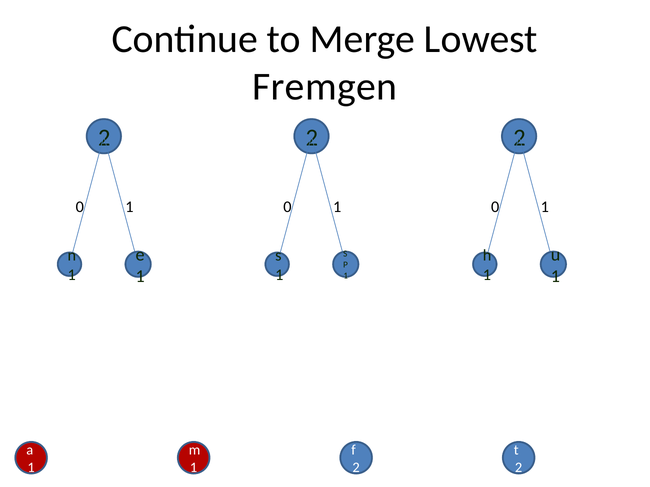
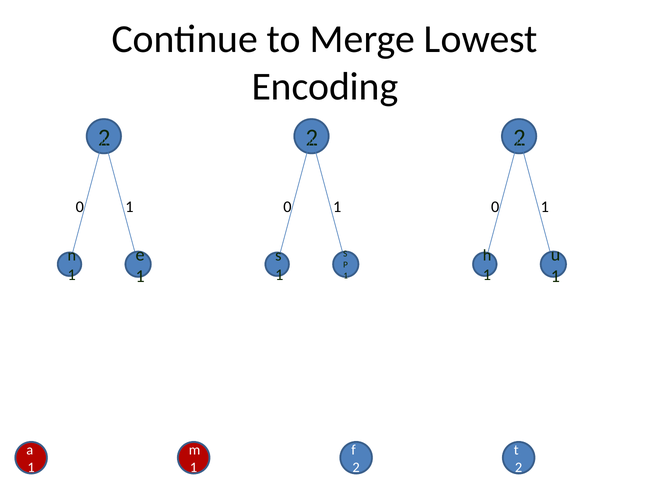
Fremgen: Fremgen -> Encoding
